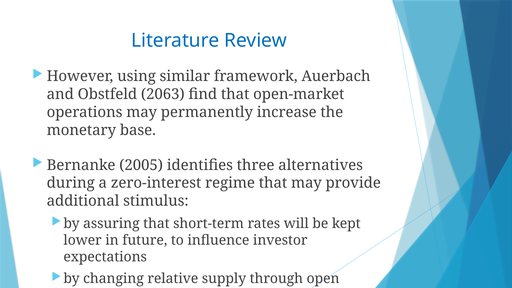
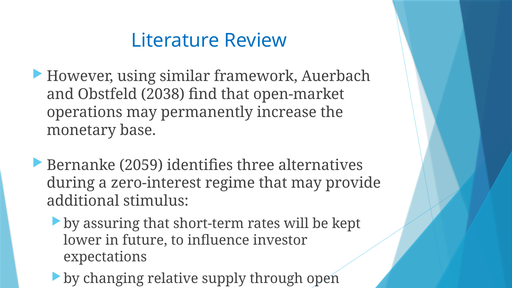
2063: 2063 -> 2038
2005: 2005 -> 2059
